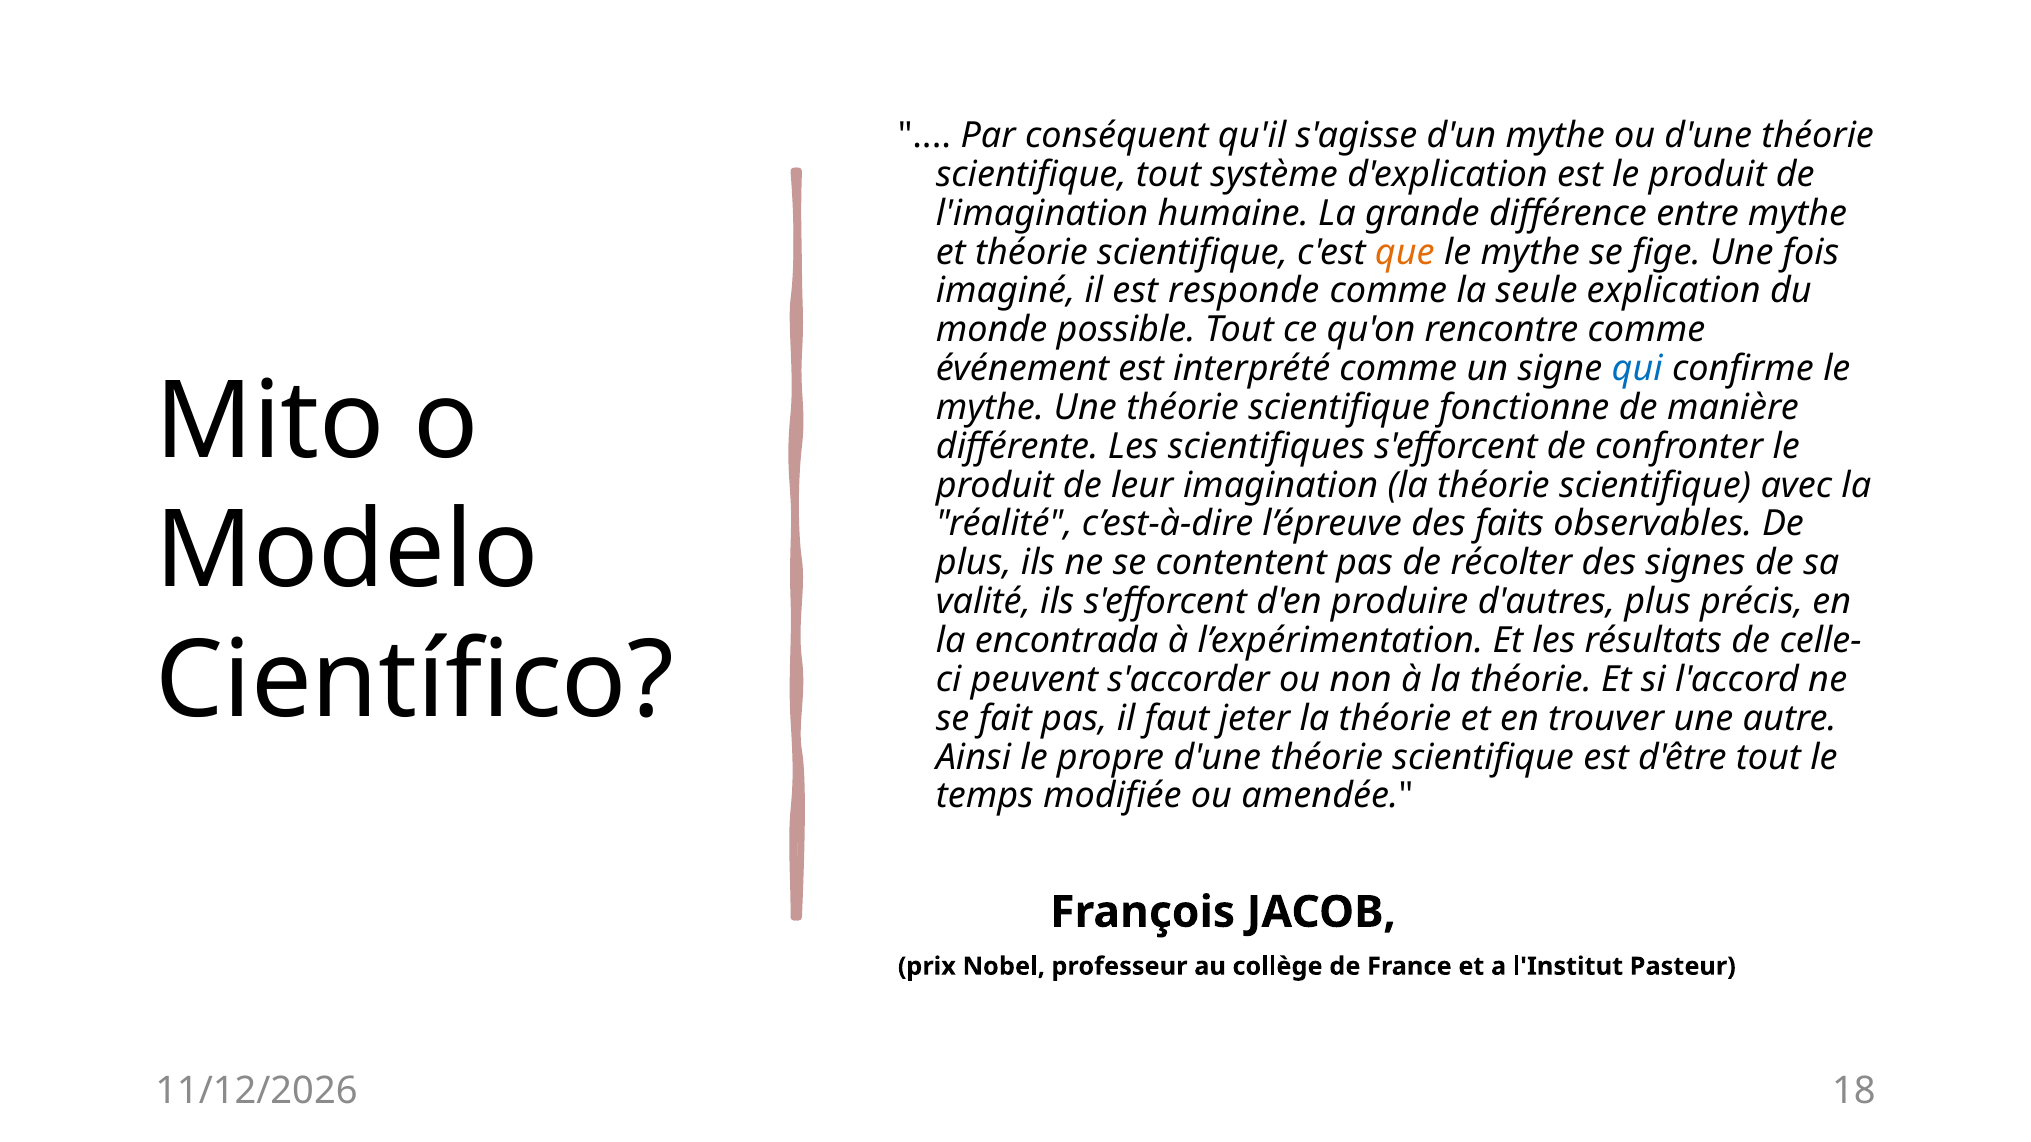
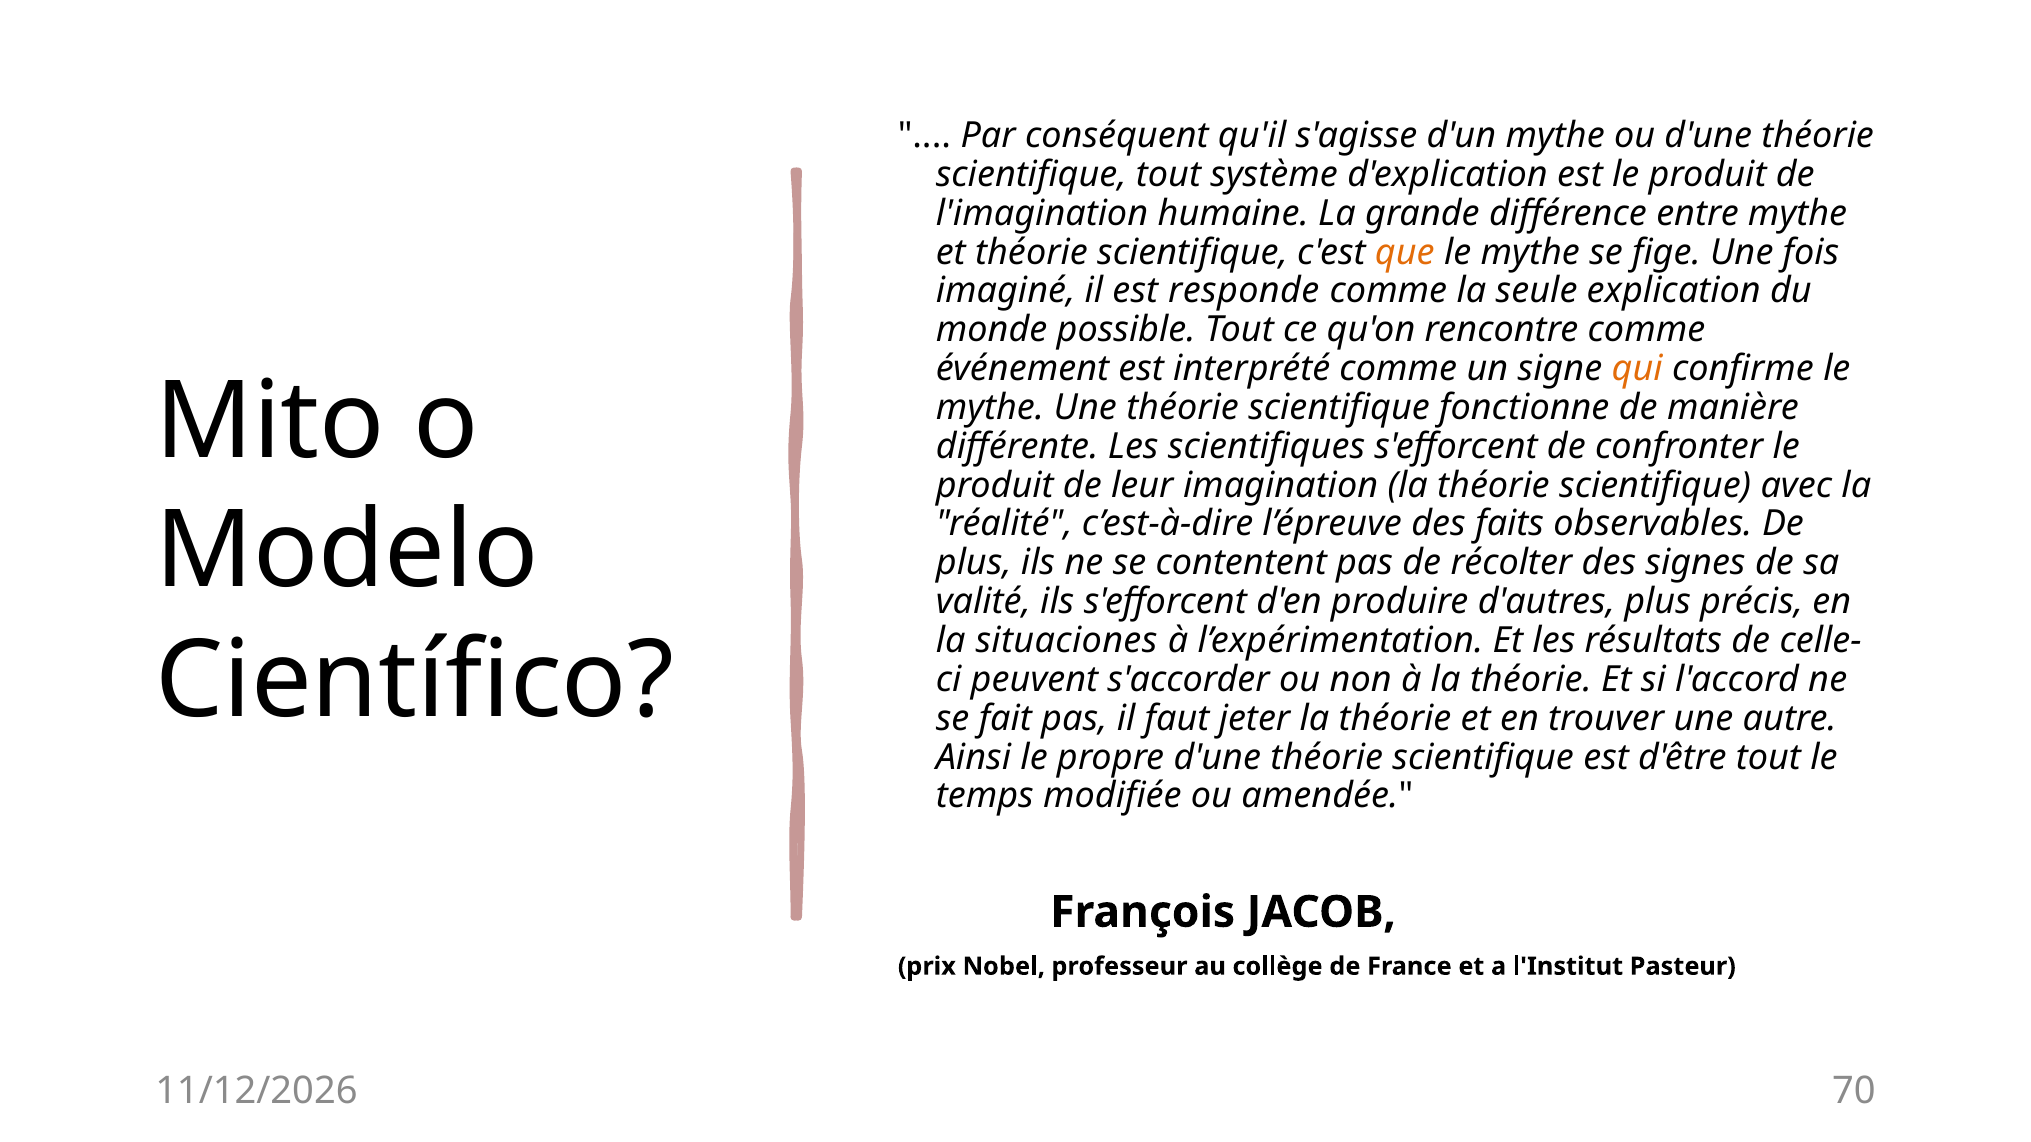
qui colour: blue -> orange
encontrada: encontrada -> situaciones
18: 18 -> 70
